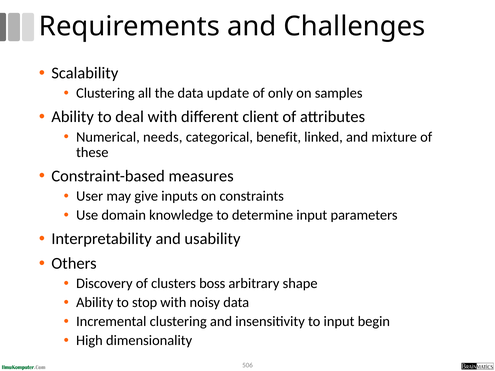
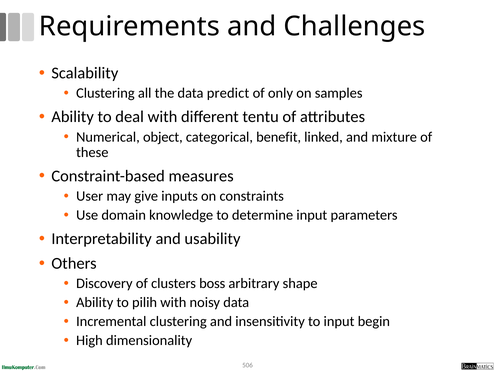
update: update -> predict
client: client -> tentu
needs: needs -> object
stop: stop -> pilih
